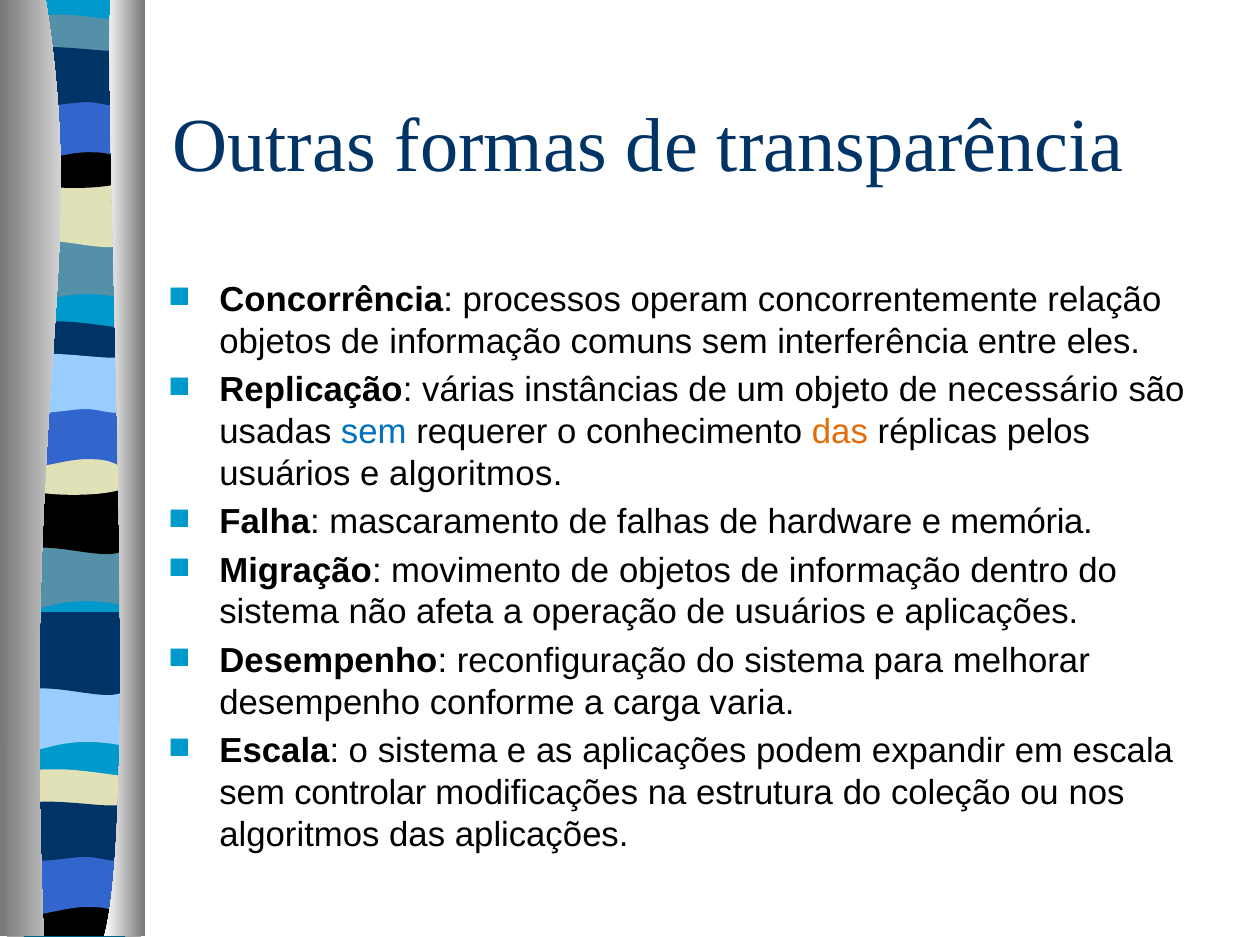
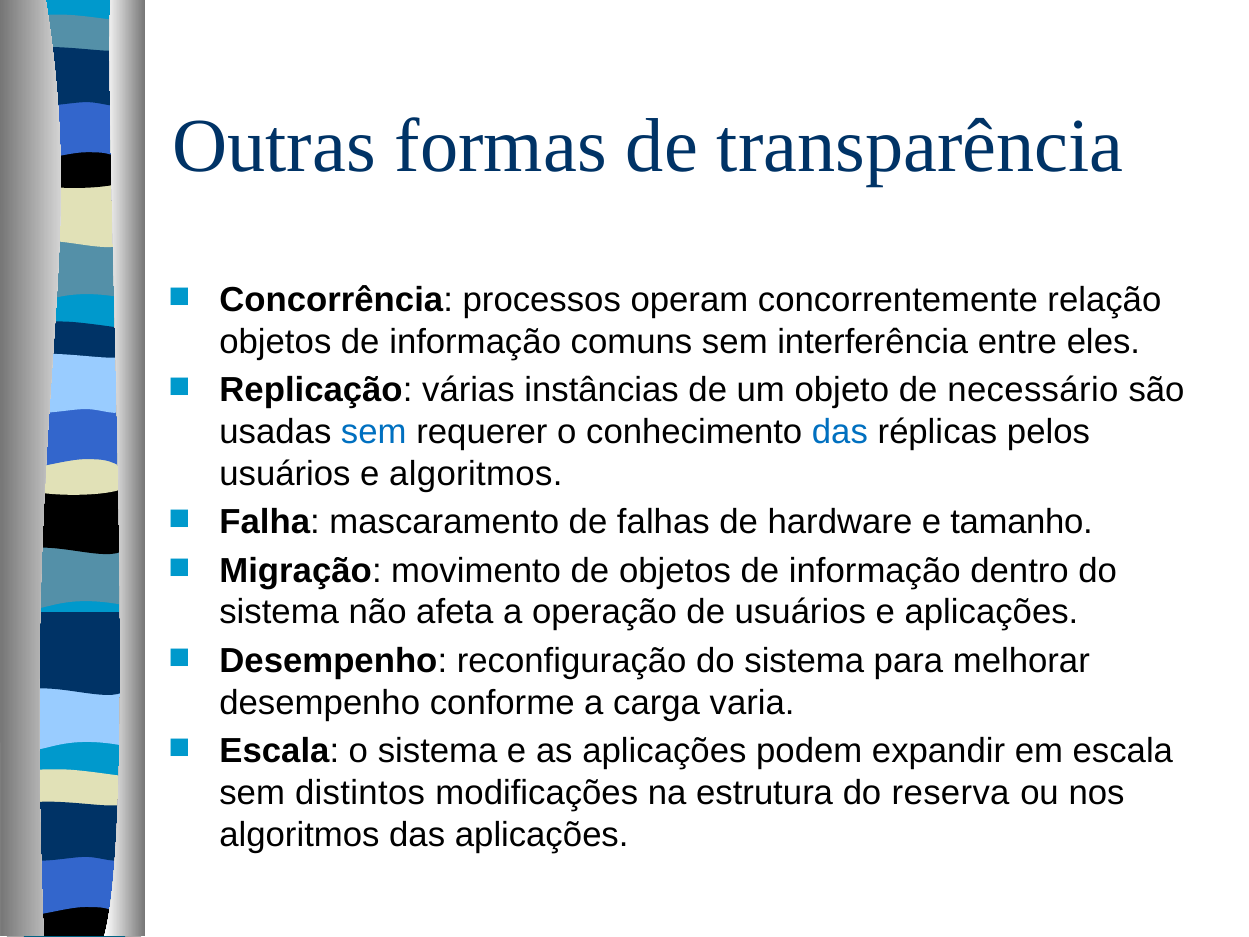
das at (840, 432) colour: orange -> blue
memória: memória -> tamanho
controlar: controlar -> distintos
coleção: coleção -> reserva
